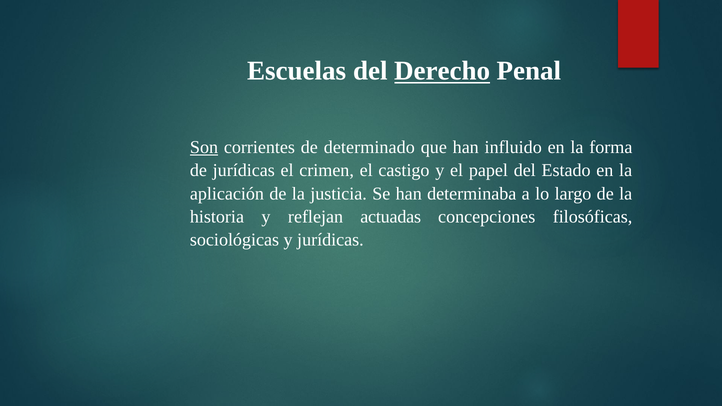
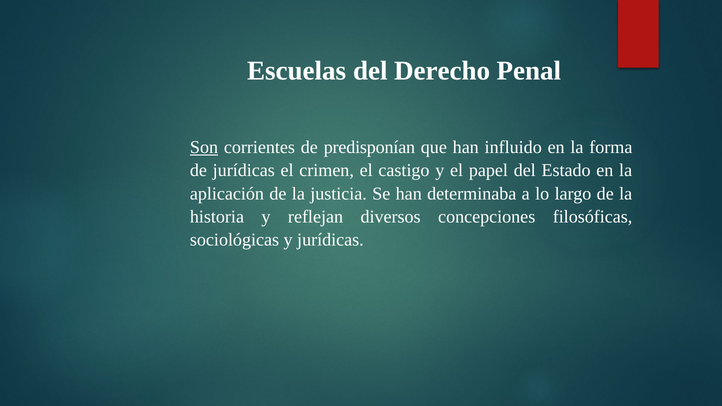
Derecho underline: present -> none
determinado: determinado -> predisponían
actuadas: actuadas -> diversos
